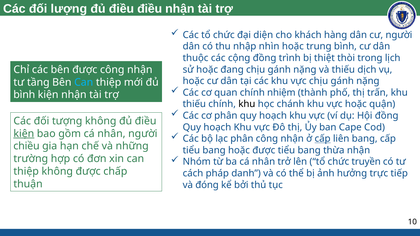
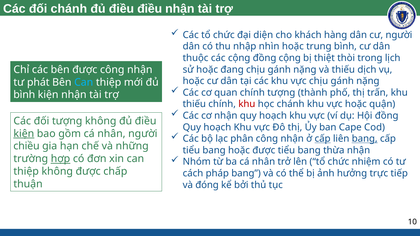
đối lượng: lượng -> chánh
đồng trình: trình -> cộng
tầng: tầng -> phát
chính nhiệm: nhiệm -> tượng
khu at (247, 104) colour: black -> red
cơ phân: phân -> nhận
bang at (365, 139) underline: none -> present
hợp underline: none -> present
truyền: truyền -> nhiệm
pháp danh: danh -> bang
